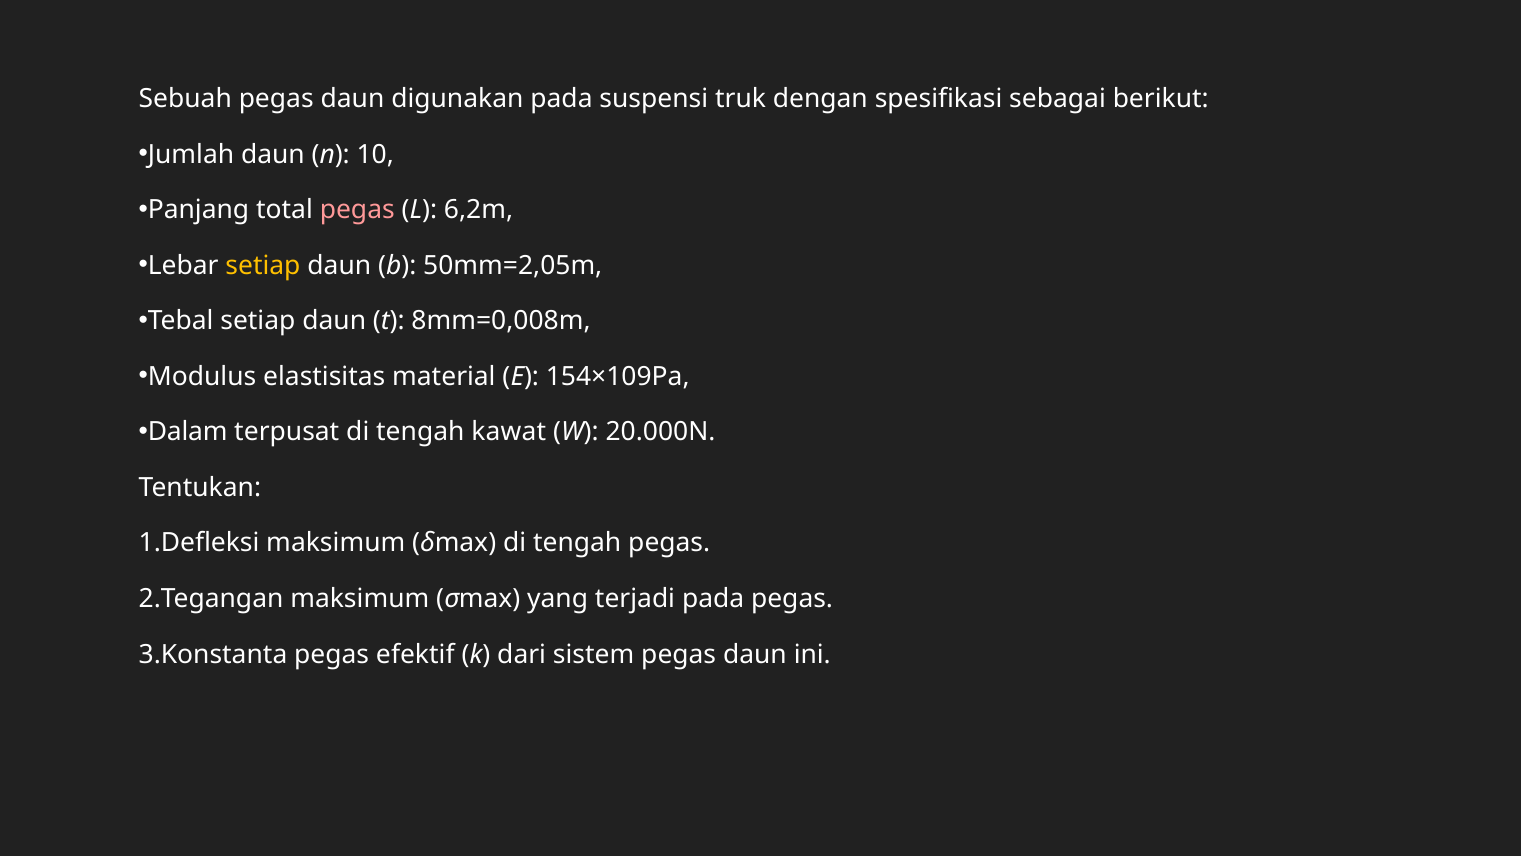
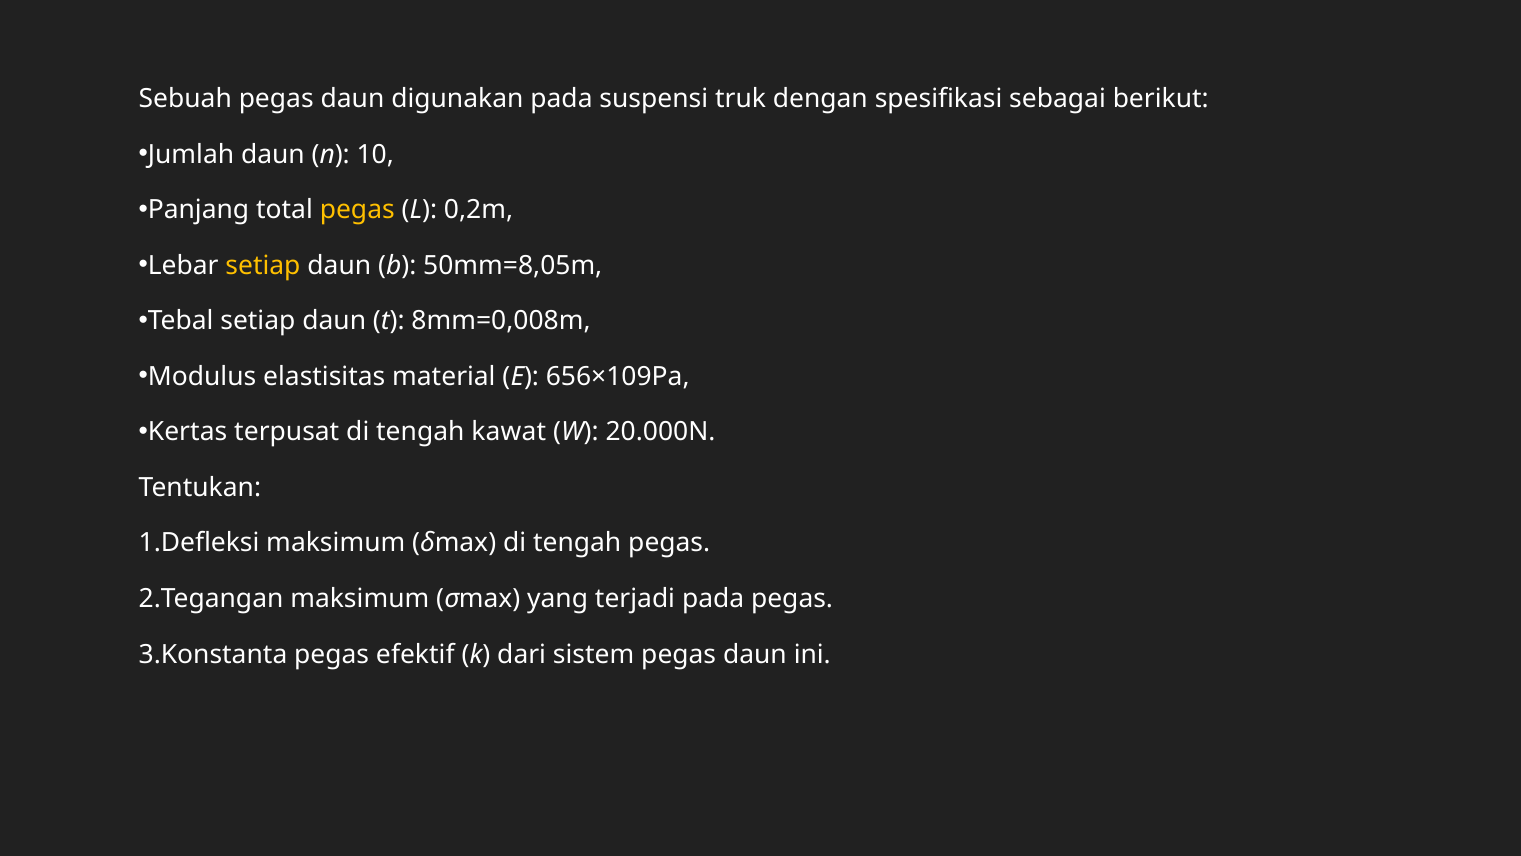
pegas at (357, 210) colour: pink -> yellow
6,2m: 6,2m -> 0,2m
50mm=2,05m: 50mm=2,05m -> 50mm=8,05m
154×109Pa: 154×109Pa -> 656×109Pa
Dalam: Dalam -> Kertas
